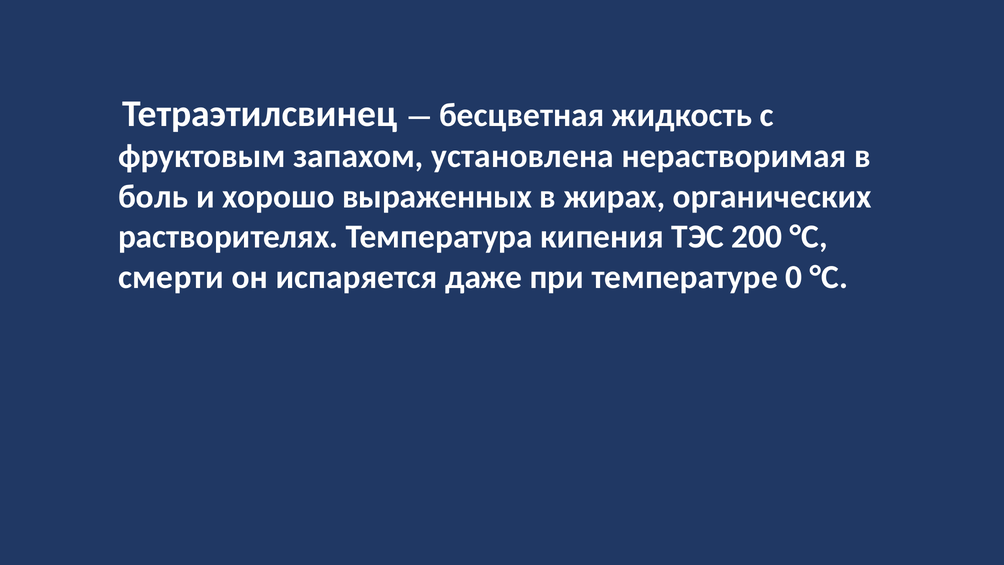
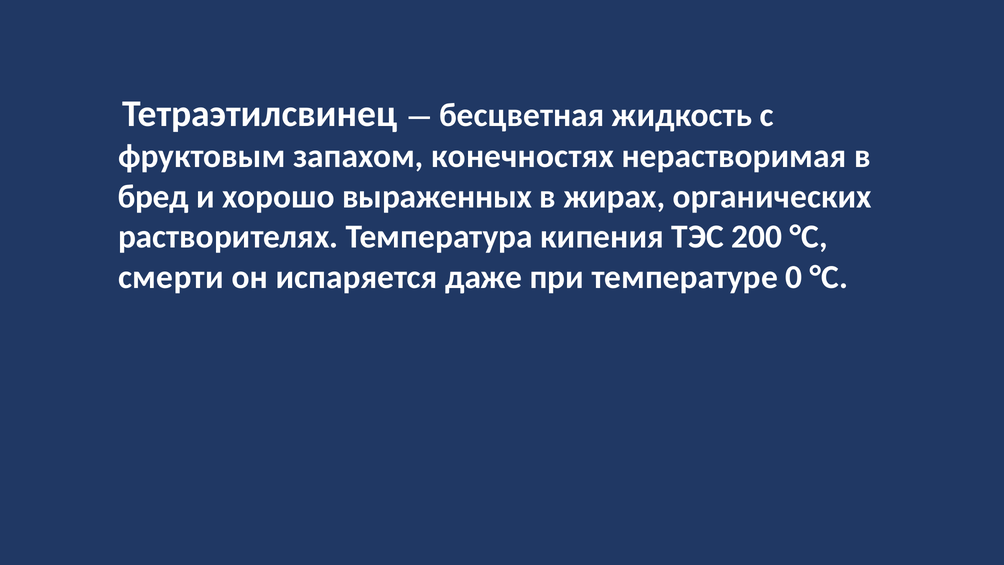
установлена: установлена -> конечностях
боль: боль -> бред
